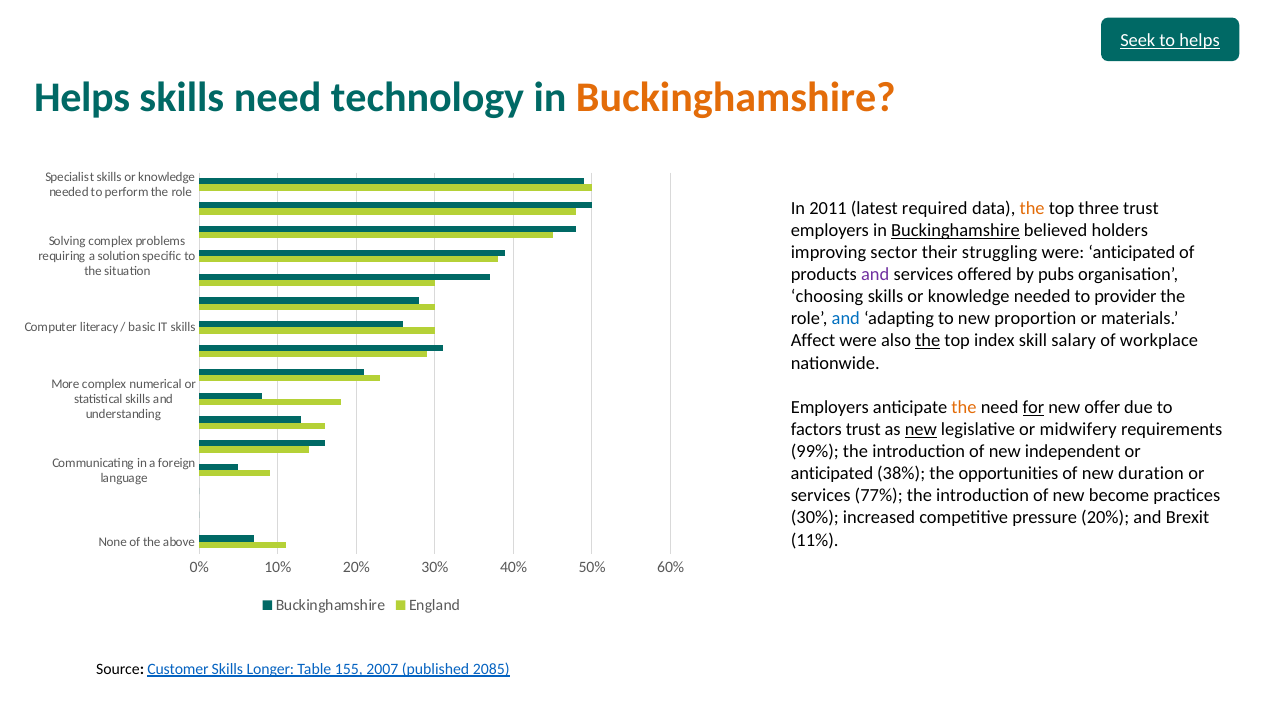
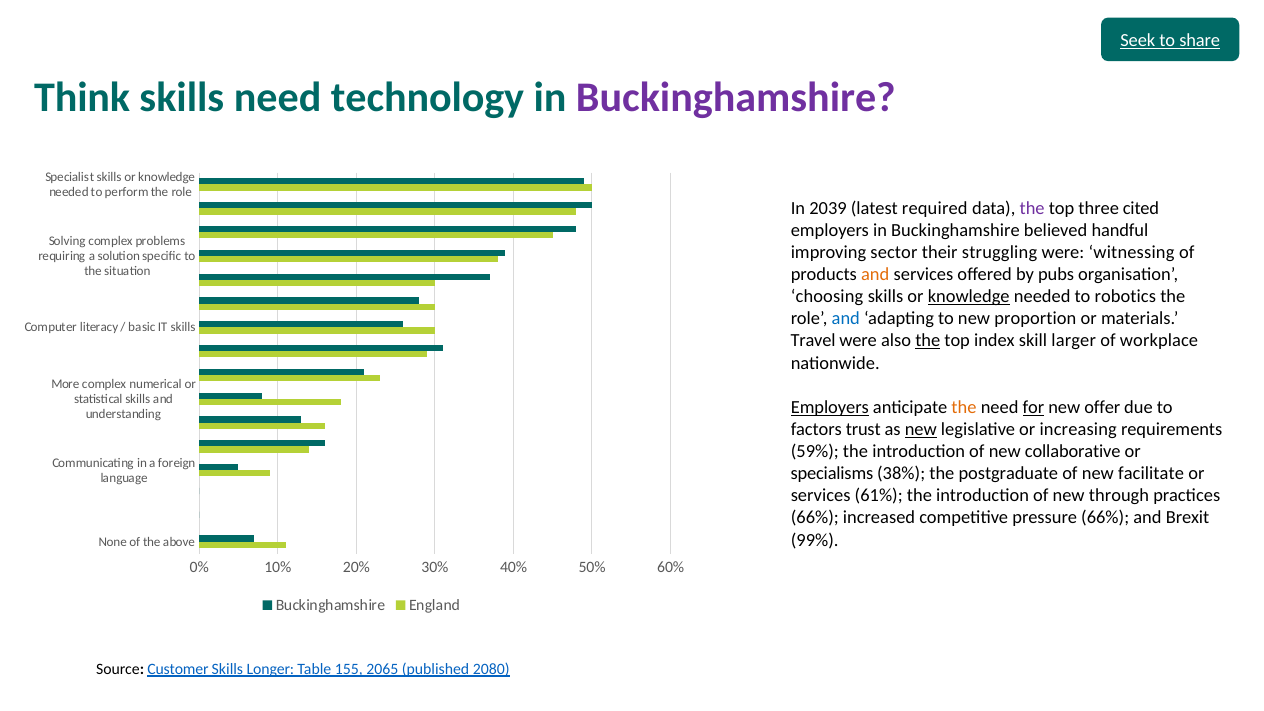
to helps: helps -> share
Helps at (82, 98): Helps -> Think
Buckinghamshire at (736, 98) colour: orange -> purple
2011: 2011 -> 2039
the at (1032, 208) colour: orange -> purple
three trust: trust -> cited
Buckinghamshire at (955, 230) underline: present -> none
holders: holders -> handful
were anticipated: anticipated -> witnessing
and at (875, 274) colour: purple -> orange
knowledge at (969, 297) underline: none -> present
provider: provider -> robotics
Affect: Affect -> Travel
salary: salary -> larger
Employers at (830, 407) underline: none -> present
midwifery: midwifery -> increasing
99%: 99% -> 59%
independent: independent -> collaborative
anticipated at (832, 474): anticipated -> specialisms
opportunities: opportunities -> postgraduate
duration: duration -> facilitate
77%: 77% -> 61%
become: become -> through
30% at (815, 518): 30% -> 66%
pressure 20%: 20% -> 66%
11%: 11% -> 99%
2007: 2007 -> 2065
2085: 2085 -> 2080
